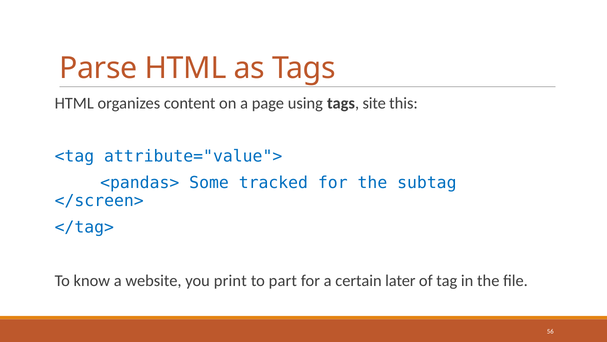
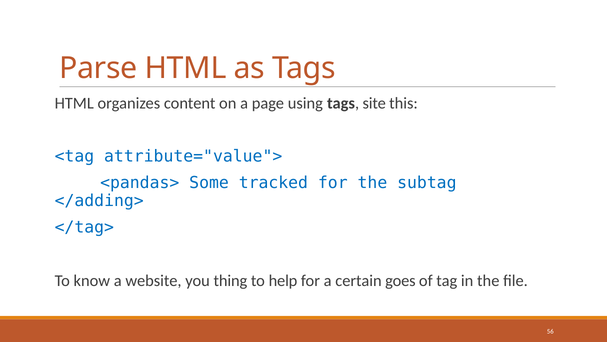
</screen>: </screen> -> </adding>
print: print -> thing
part: part -> help
later: later -> goes
